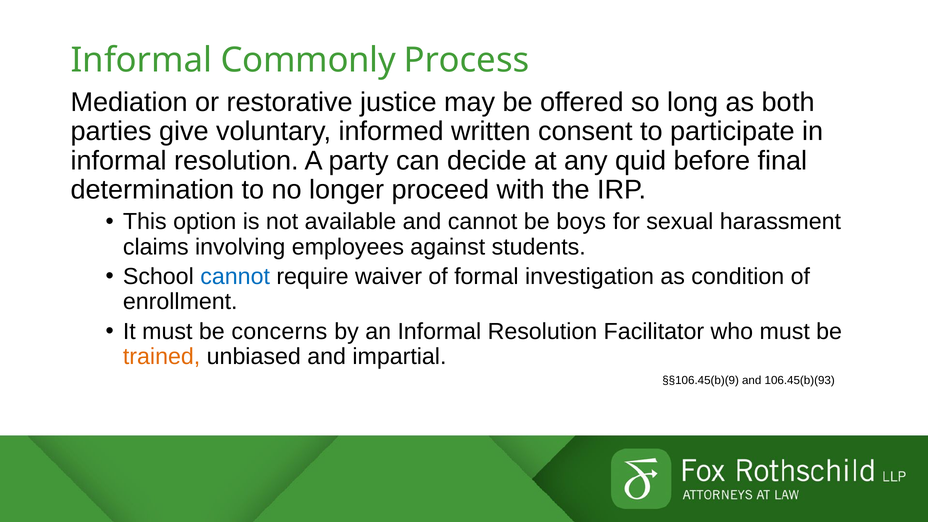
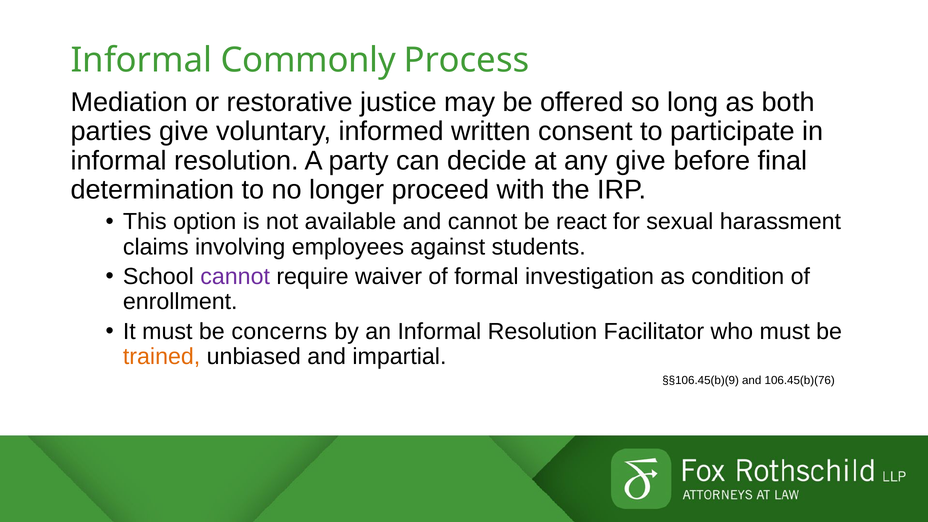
any quid: quid -> give
boys: boys -> react
cannot at (235, 277) colour: blue -> purple
106.45(b)(93: 106.45(b)(93 -> 106.45(b)(76
